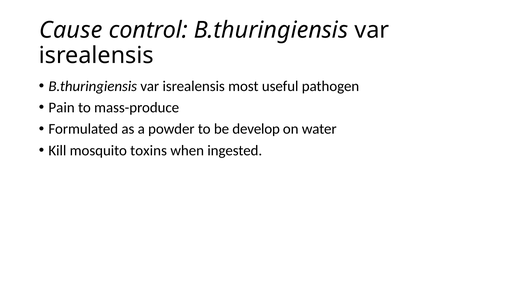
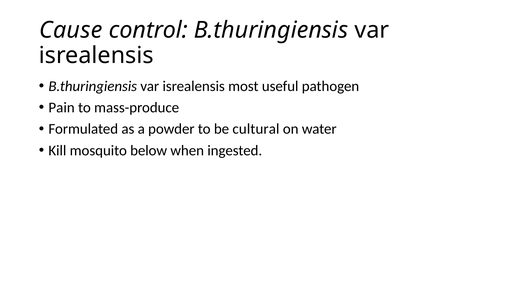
develop: develop -> cultural
toxins: toxins -> below
